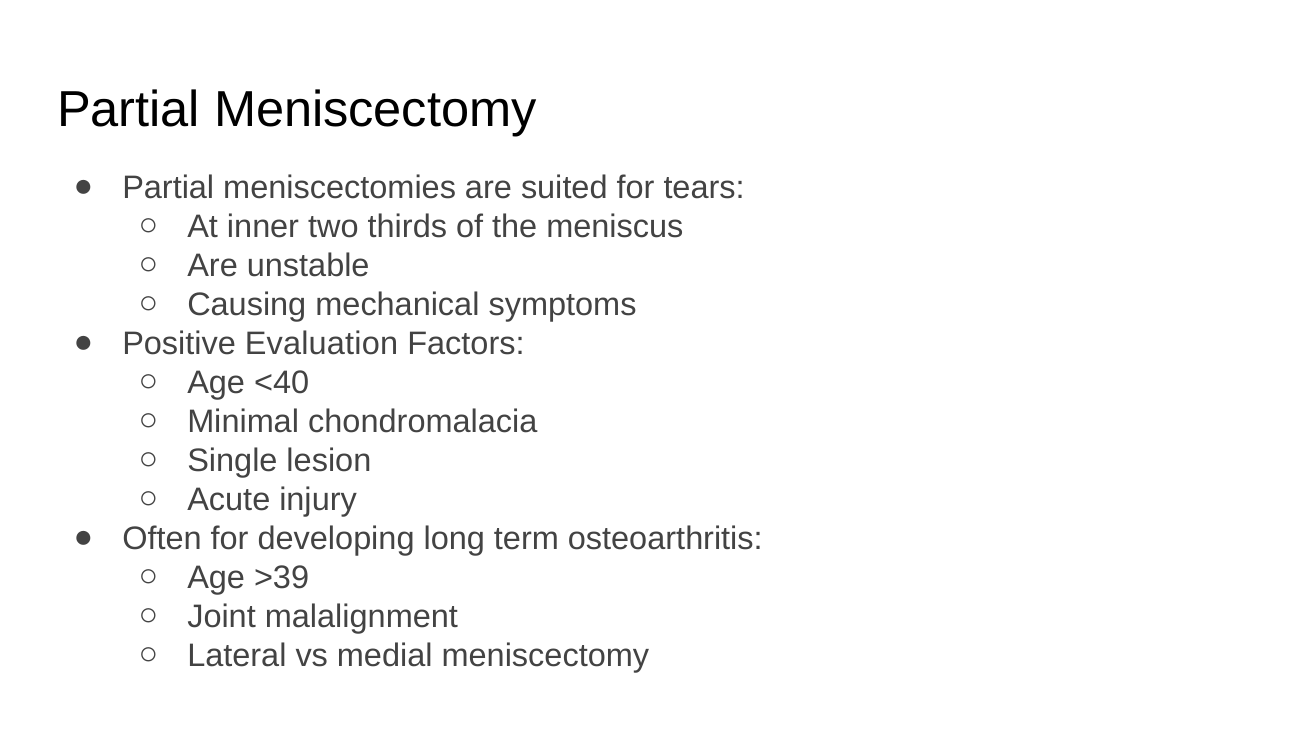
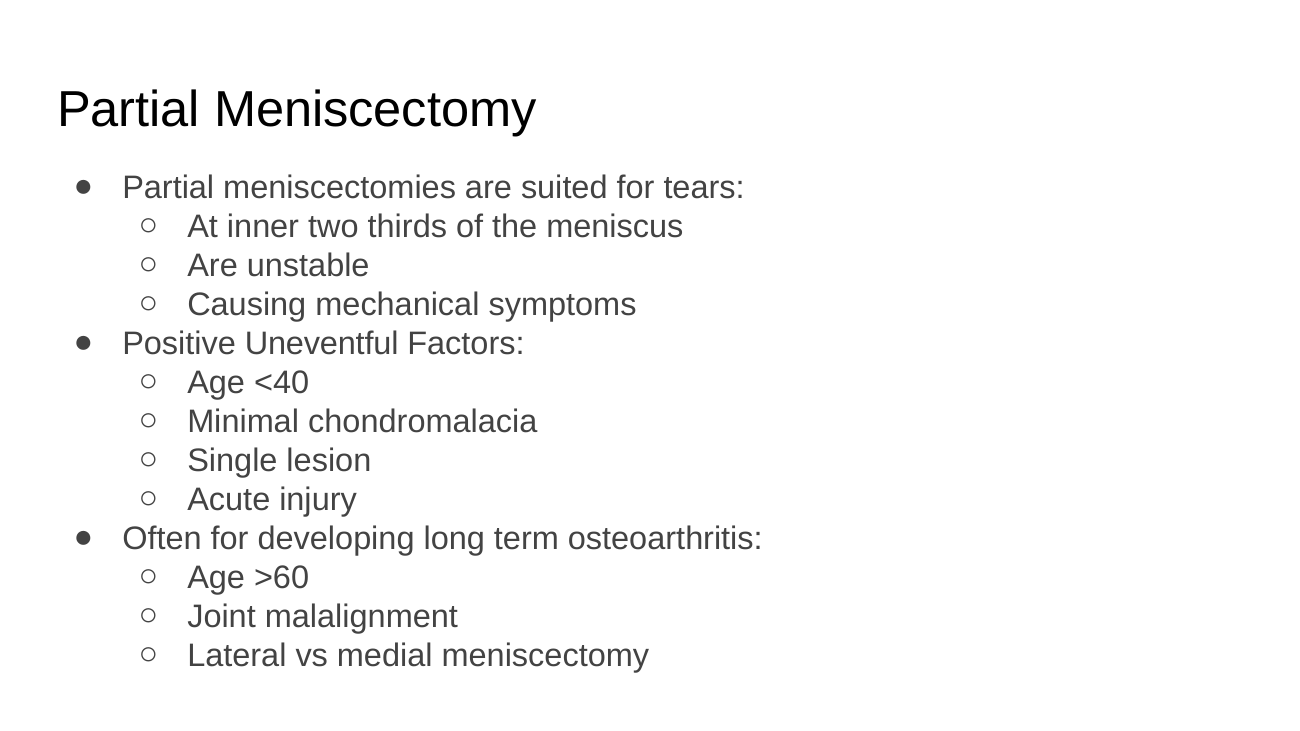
Evaluation: Evaluation -> Uneventful
>39: >39 -> >60
